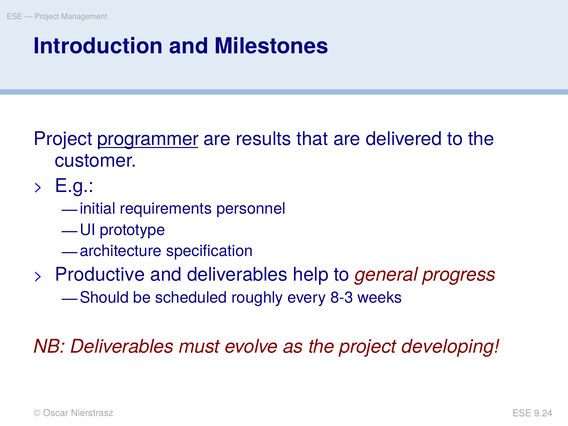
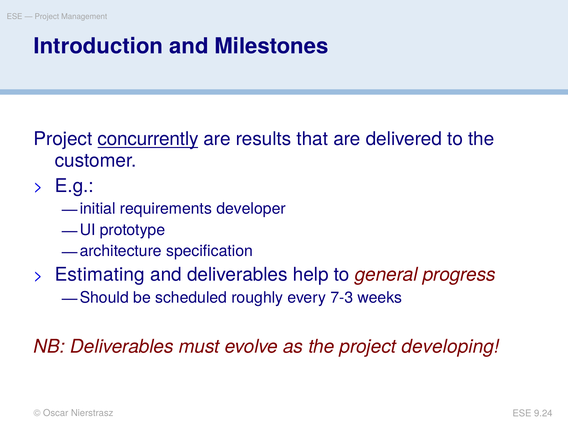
programmer: programmer -> concurrently
personnel: personnel -> developer
Productive: Productive -> Estimating
8-3: 8-3 -> 7-3
